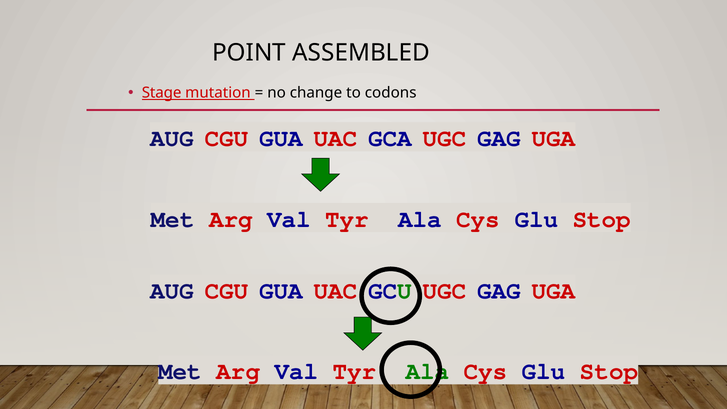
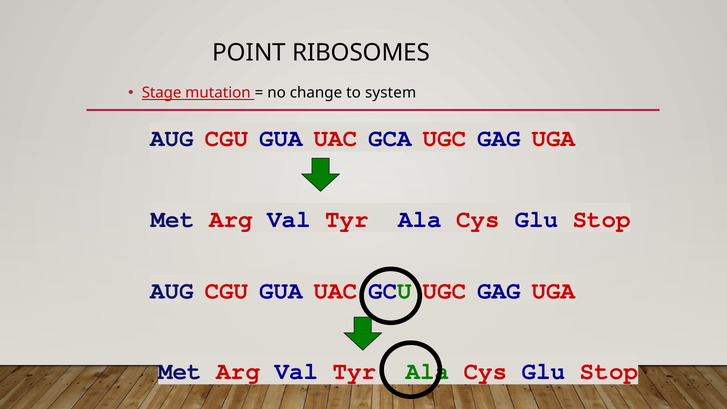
ASSEMBLED: ASSEMBLED -> RIBOSOMES
codons: codons -> system
